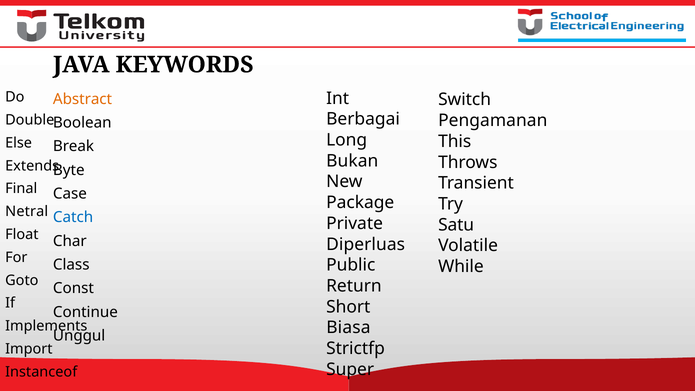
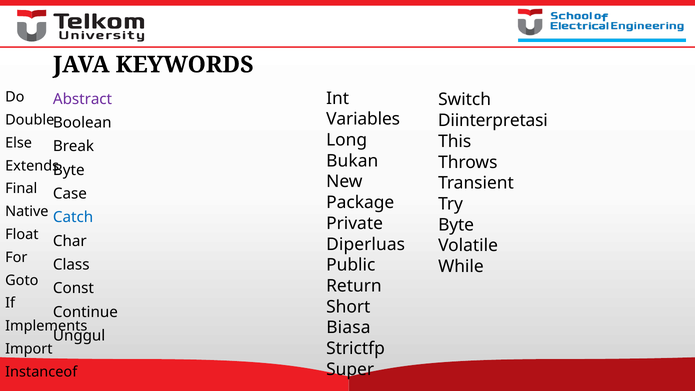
Abstract colour: orange -> purple
Berbagai: Berbagai -> Variables
Pengamanan: Pengamanan -> Diinterpretasi
Netral: Netral -> Native
Satu at (456, 225): Satu -> Byte
